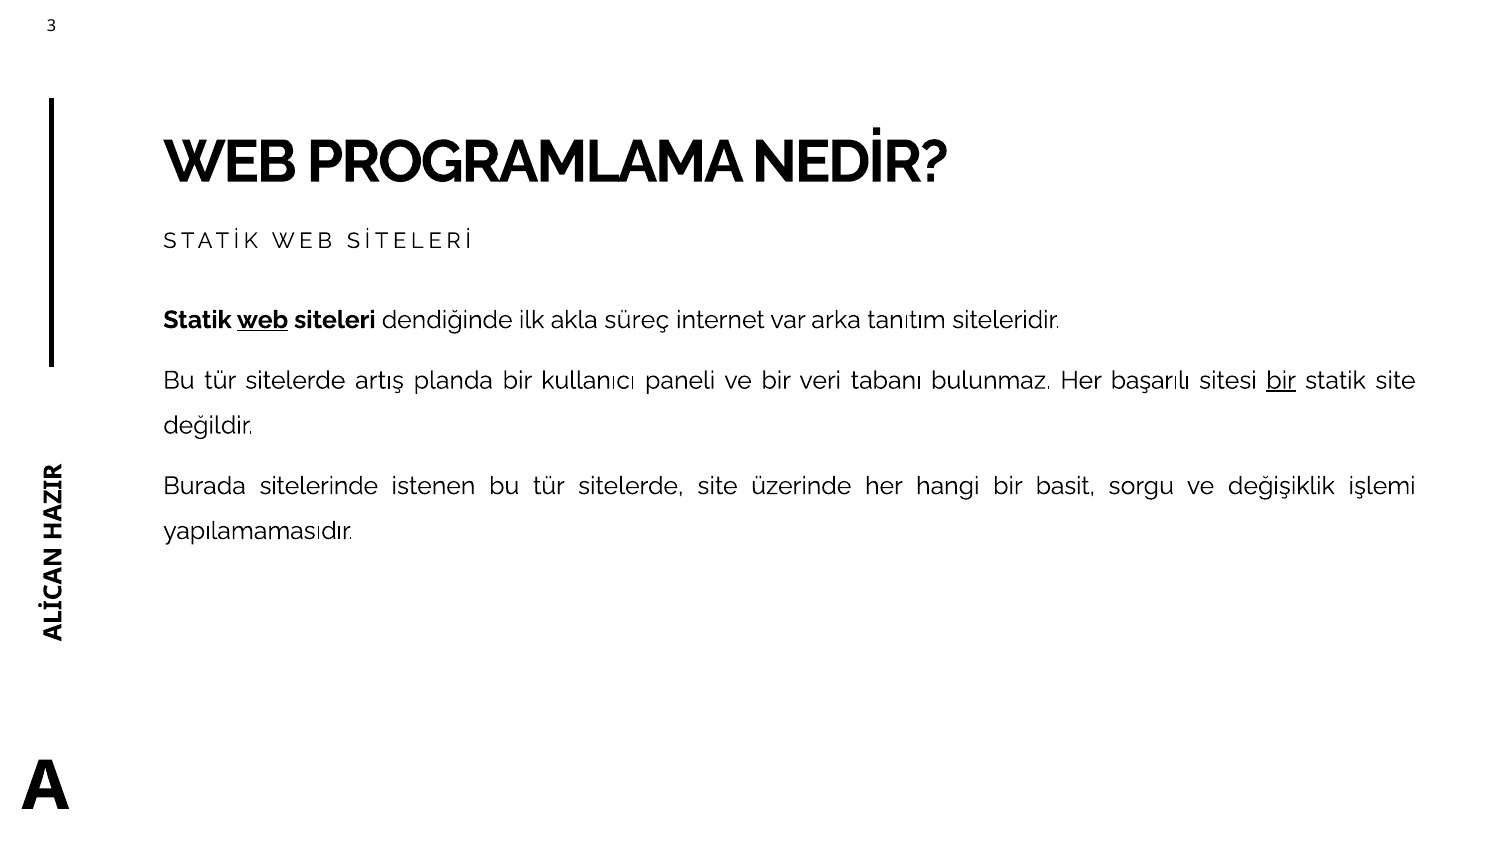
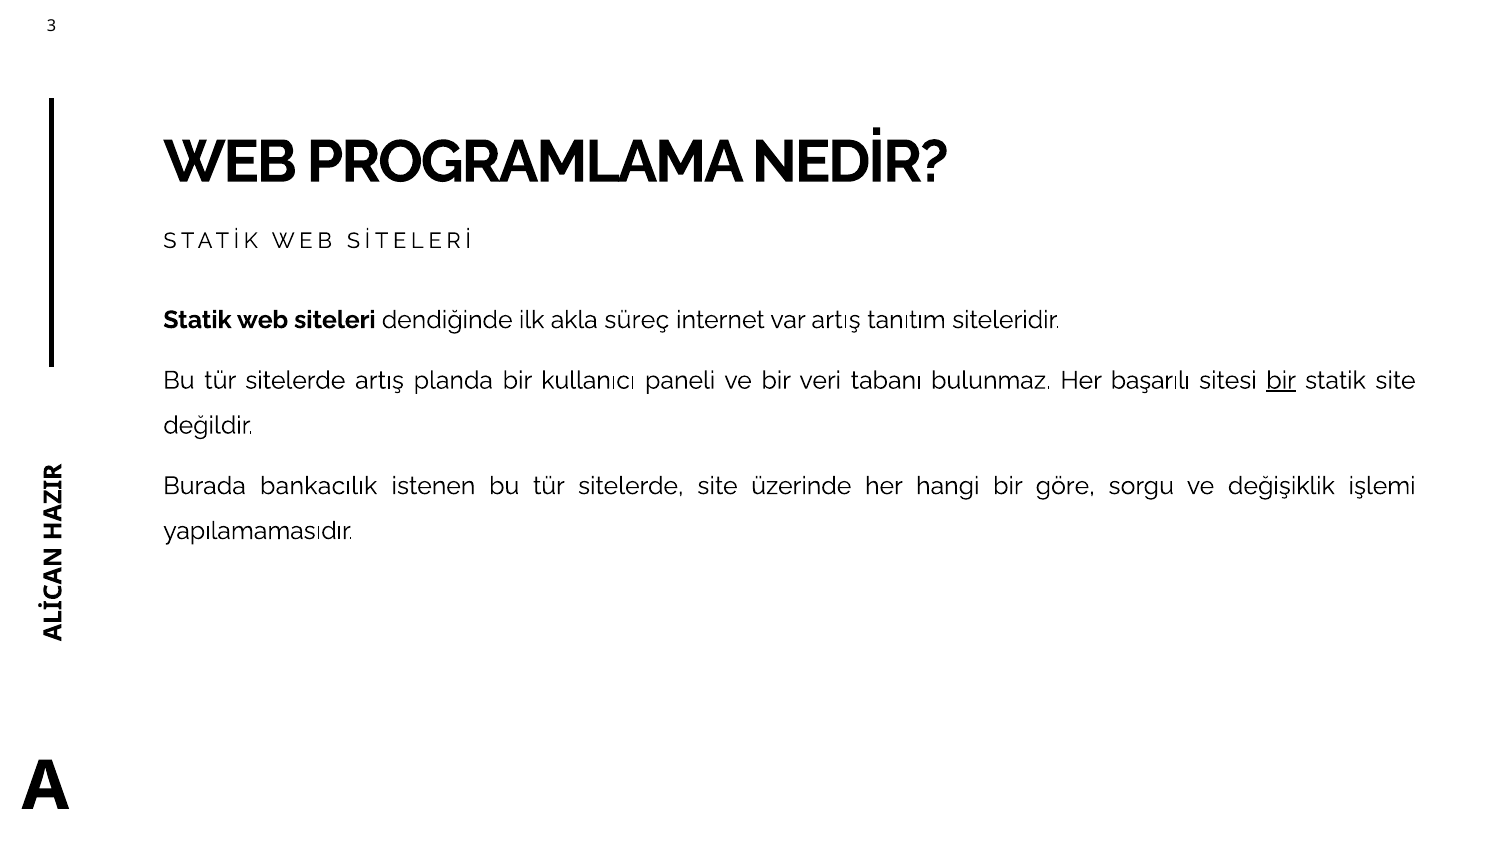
web at (263, 320) underline: present -> none
var arka: arka -> artış
sitelerinde: sitelerinde -> bankacılık
basit: basit -> göre
